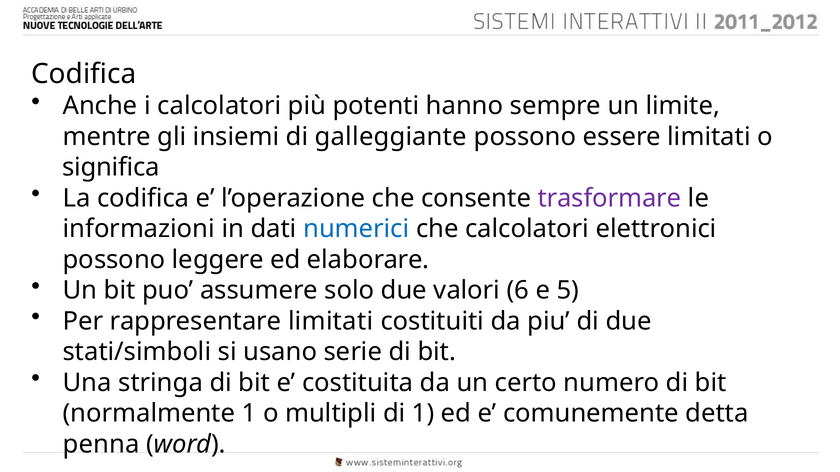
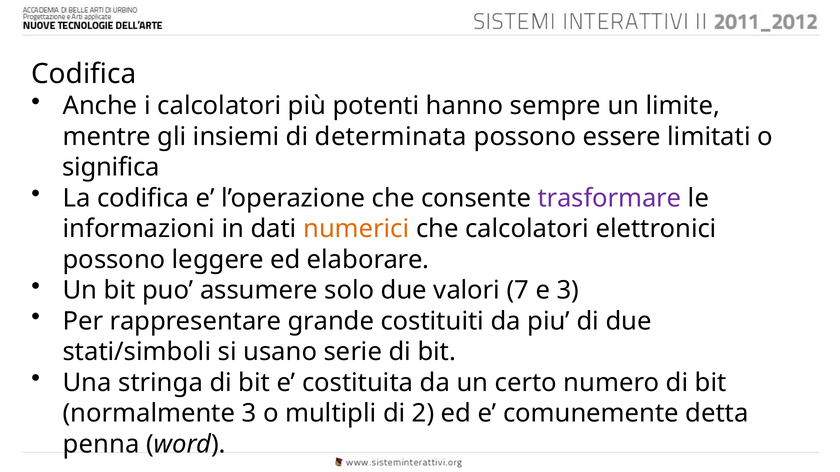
galleggiante: galleggiante -> determinata
numerici colour: blue -> orange
6: 6 -> 7
e 5: 5 -> 3
rappresentare limitati: limitati -> grande
normalmente 1: 1 -> 3
di 1: 1 -> 2
